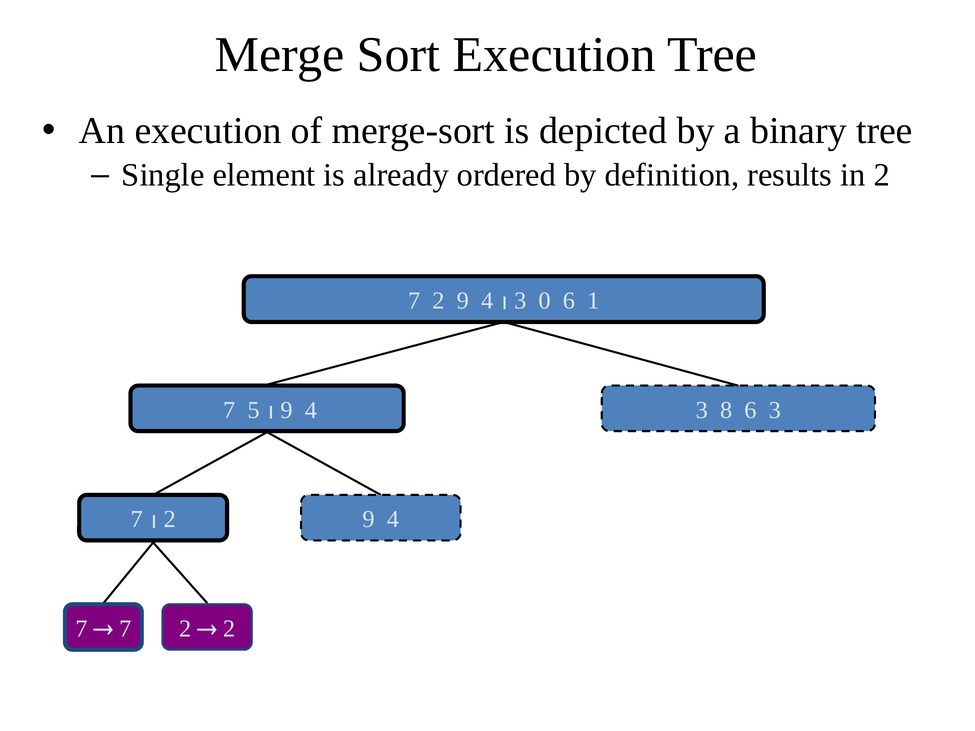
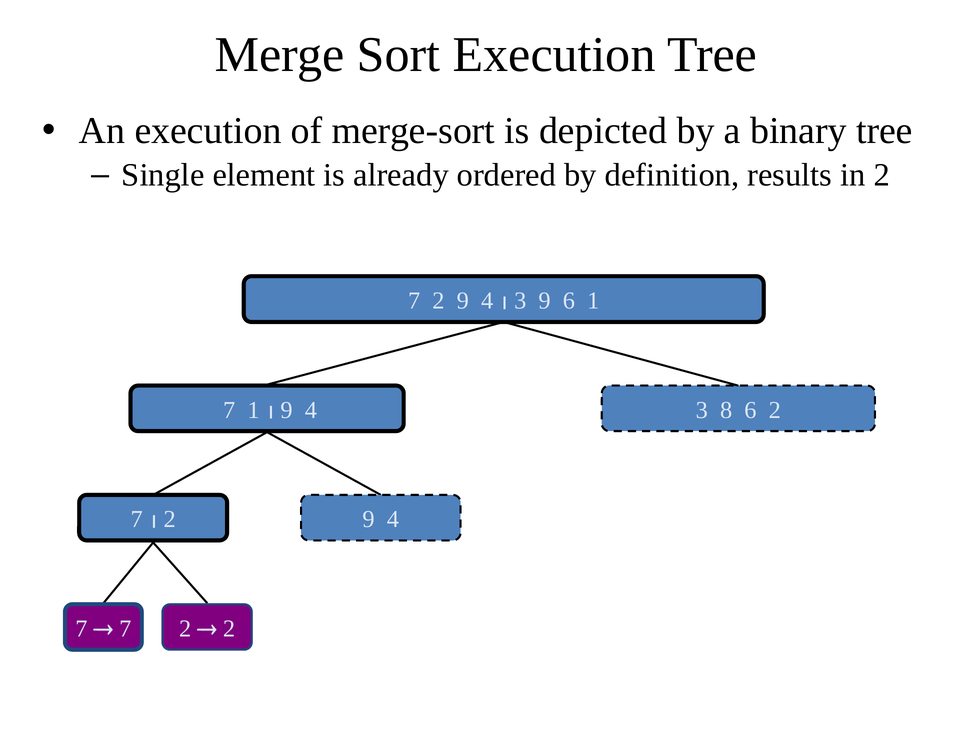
3 0: 0 -> 9
7 5: 5 -> 1
6 3: 3 -> 2
